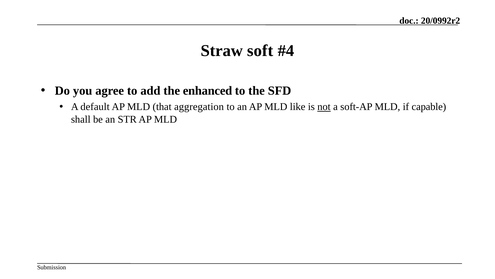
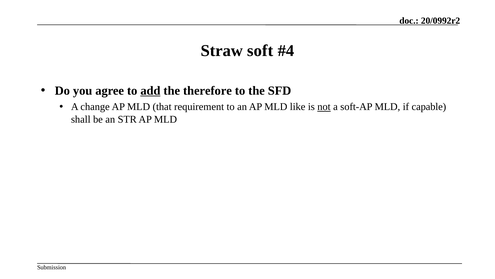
add underline: none -> present
enhanced: enhanced -> therefore
default: default -> change
aggregation: aggregation -> requirement
